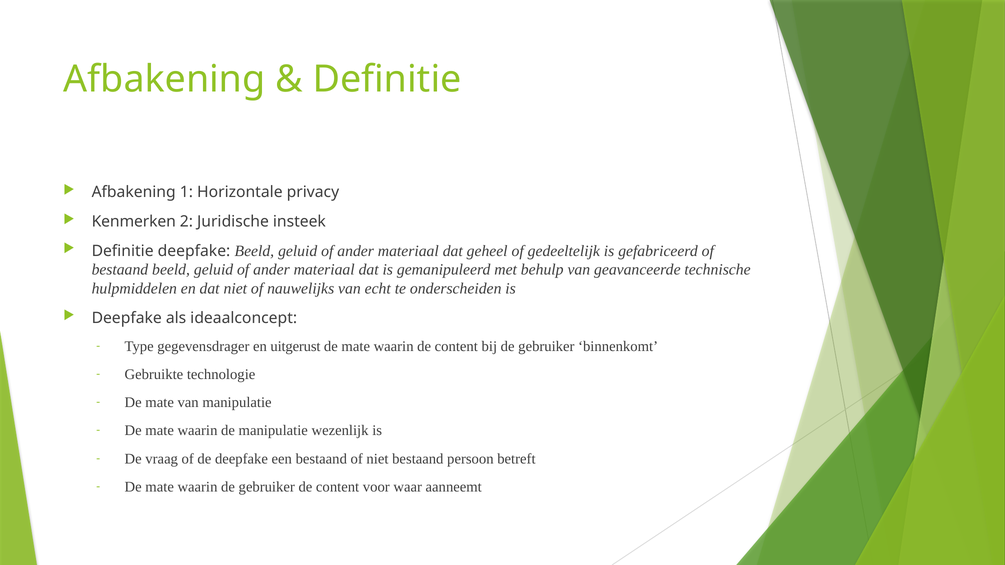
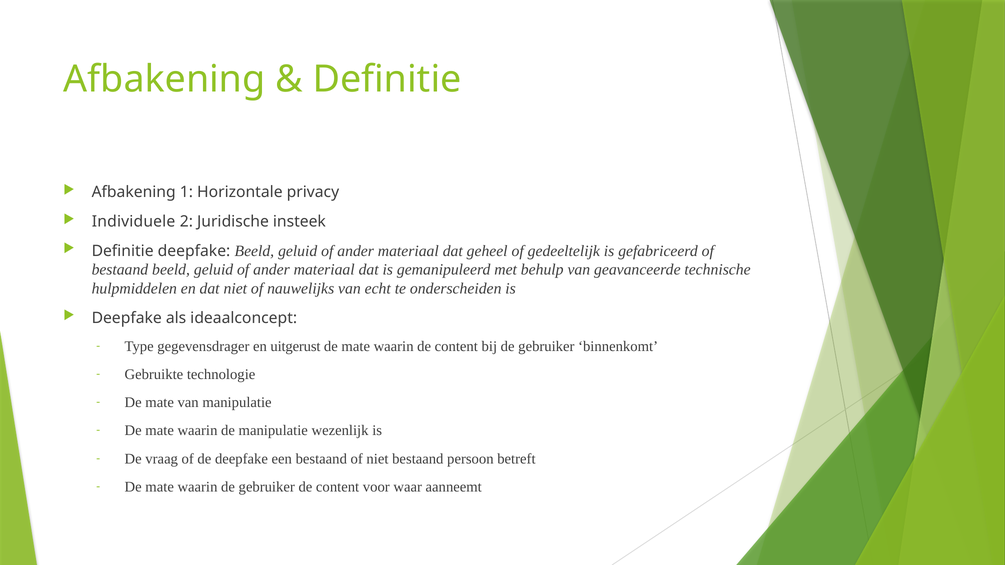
Kenmerken: Kenmerken -> Individuele
